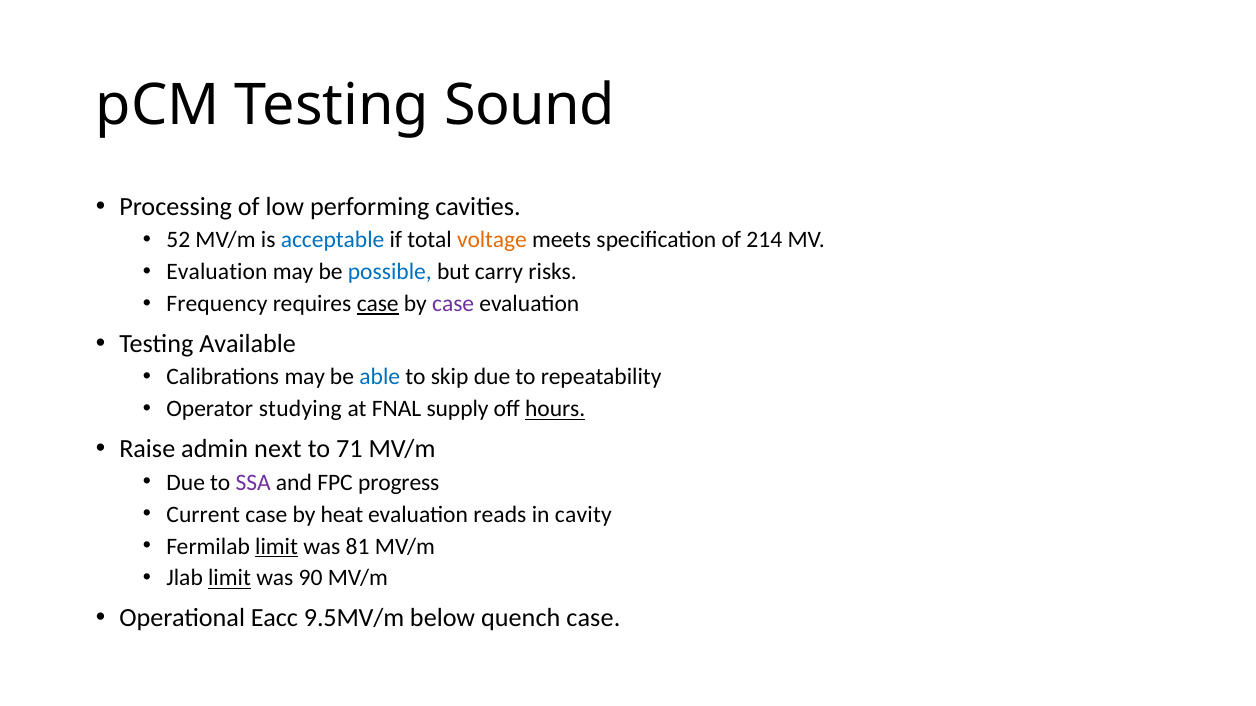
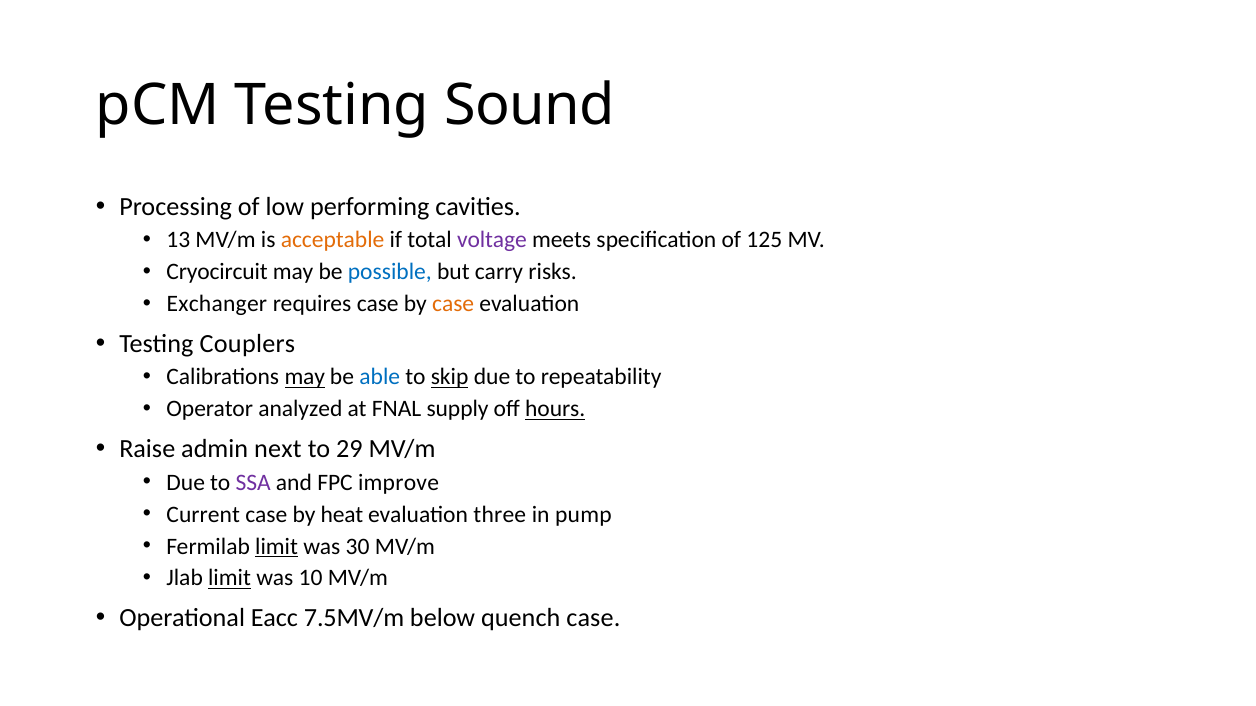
52: 52 -> 13
acceptable colour: blue -> orange
voltage colour: orange -> purple
214: 214 -> 125
Evaluation at (217, 272): Evaluation -> Cryocircuit
Frequency: Frequency -> Exchanger
case at (378, 304) underline: present -> none
case at (453, 304) colour: purple -> orange
Available: Available -> Couplers
may at (305, 377) underline: none -> present
skip underline: none -> present
studying: studying -> analyzed
71: 71 -> 29
progress: progress -> improve
reads: reads -> three
cavity: cavity -> pump
81: 81 -> 30
90: 90 -> 10
9.5MV/m: 9.5MV/m -> 7.5MV/m
